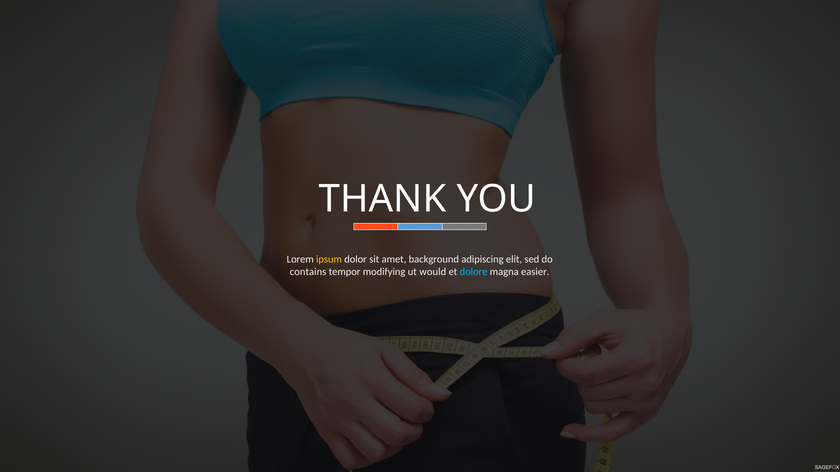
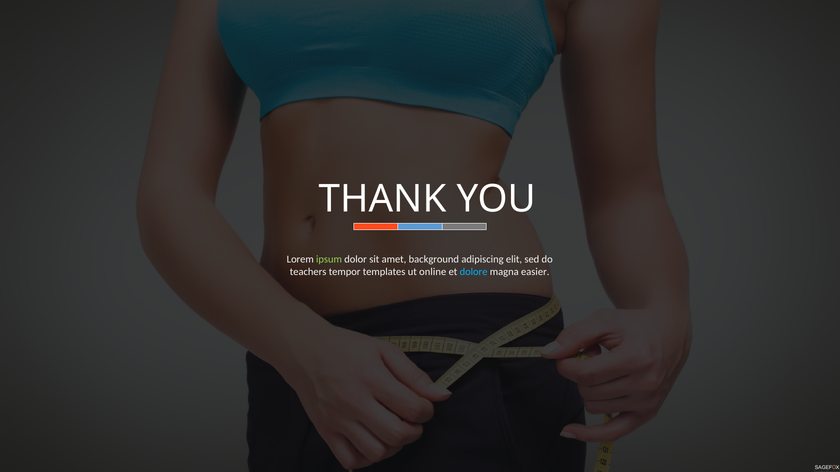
ipsum colour: yellow -> light green
contains: contains -> teachers
modifying: modifying -> templates
would: would -> online
